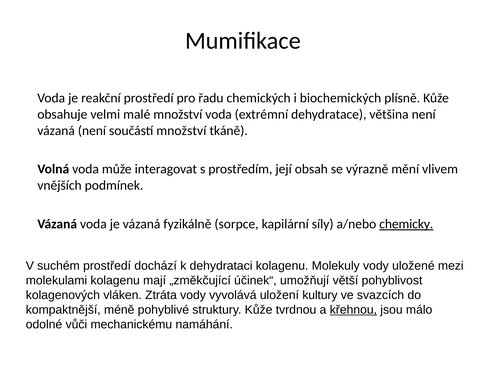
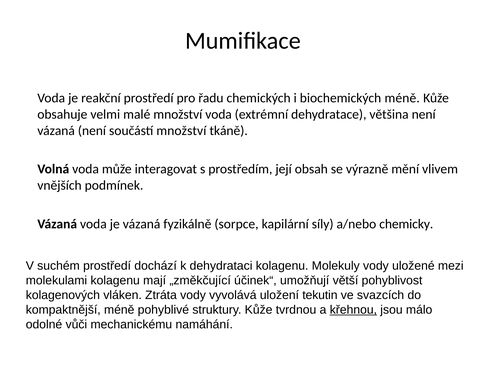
biochemických plísně: plísně -> méně
chemicky underline: present -> none
kultury: kultury -> tekutin
